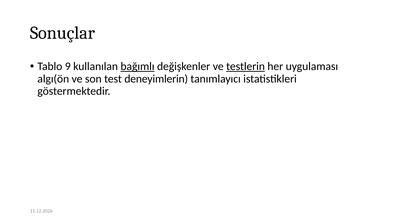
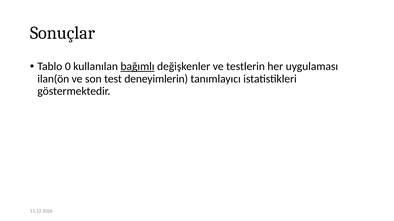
9: 9 -> 0
testlerin underline: present -> none
algı(ön: algı(ön -> ilan(ön
